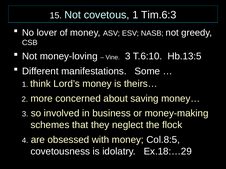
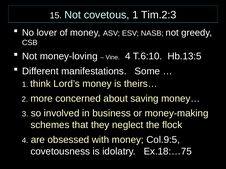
Tim.6:3: Tim.6:3 -> Tim.2:3
Vine 3: 3 -> 4
Col.8:5: Col.8:5 -> Col.9:5
Ex.18:…29: Ex.18:…29 -> Ex.18:…75
